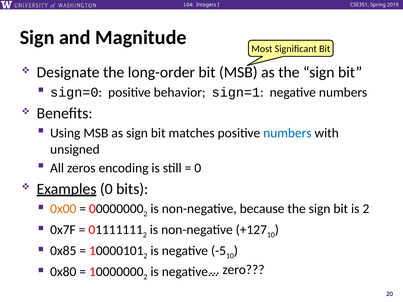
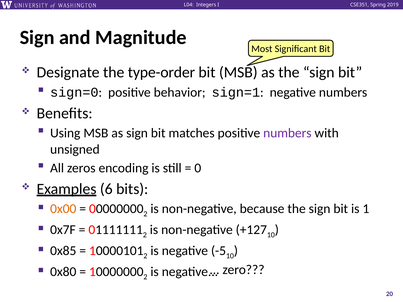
long-order: long-order -> type-order
numbers at (287, 133) colour: blue -> purple
Examples 0: 0 -> 6
is 2: 2 -> 1
